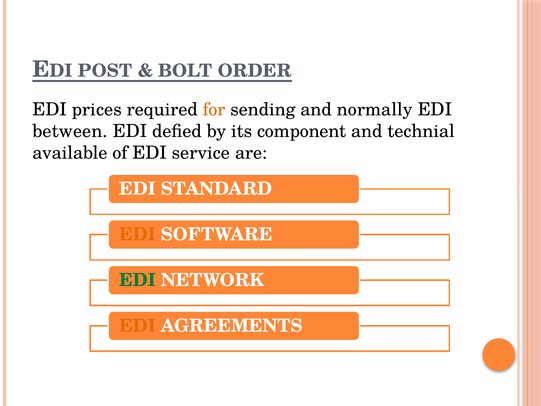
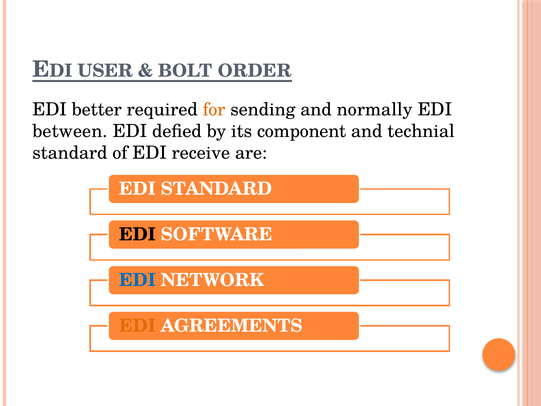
POST: POST -> USER
prices: prices -> better
available at (70, 153): available -> standard
service: service -> receive
EDI at (137, 234) colour: orange -> black
EDI at (137, 280) colour: green -> blue
